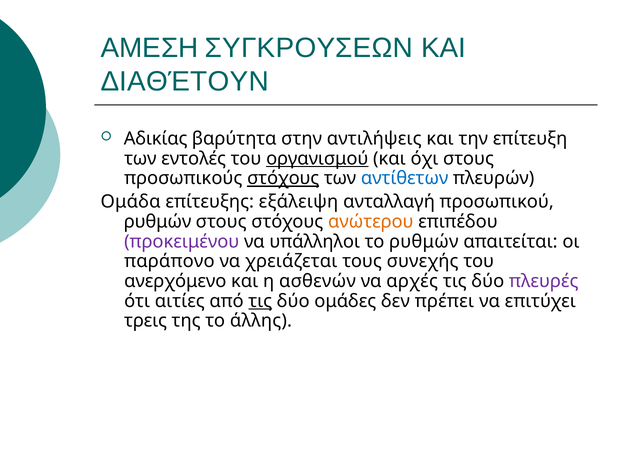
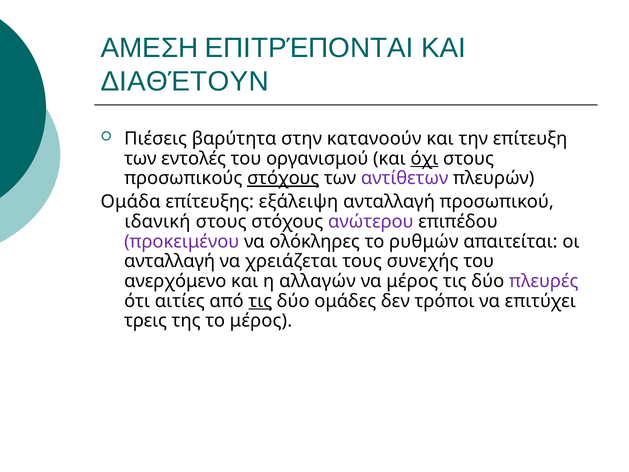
ΣΥΓΚΡΟΥΣΕΩΝ: ΣΥΓΚΡΟΥΣΕΩΝ -> ΕΠΙΤΡΈΠΟΝΤΑΙ
Αδικίας: Αδικίας -> Πιέσεις
αντιλήψεις: αντιλήψεις -> κατανοούν
οργανισμού underline: present -> none
όχι underline: none -> present
αντίθετων colour: blue -> purple
ρυθμών at (158, 222): ρυθμών -> ιδανική
ανώτερου colour: orange -> purple
υπάλληλοι: υπάλληλοι -> ολόκληρες
παράπονο at (169, 261): παράπονο -> ανταλλαγή
ασθενών: ασθενών -> αλλαγών
να αρχές: αρχές -> μέρος
πρέπει: πρέπει -> τρόποι
το άλλης: άλλης -> μέρος
